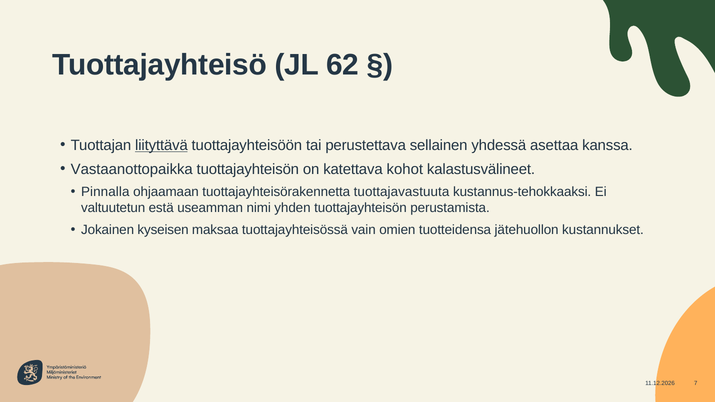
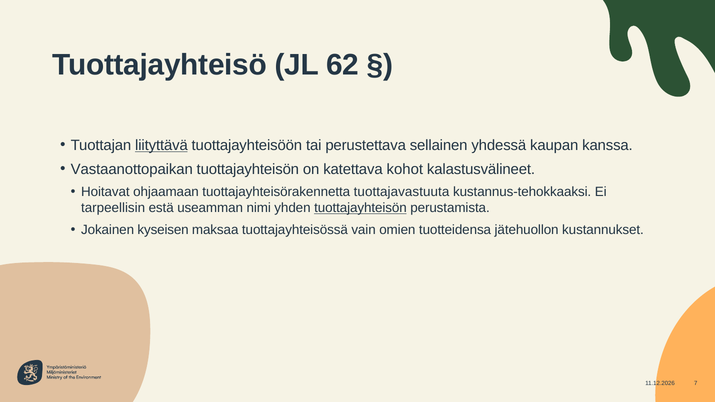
asettaa: asettaa -> kaupan
Vastaanottopaikka: Vastaanottopaikka -> Vastaanottopaikan
Pinnalla: Pinnalla -> Hoitavat
valtuutetun: valtuutetun -> tarpeellisin
tuottajayhteisön at (360, 208) underline: none -> present
